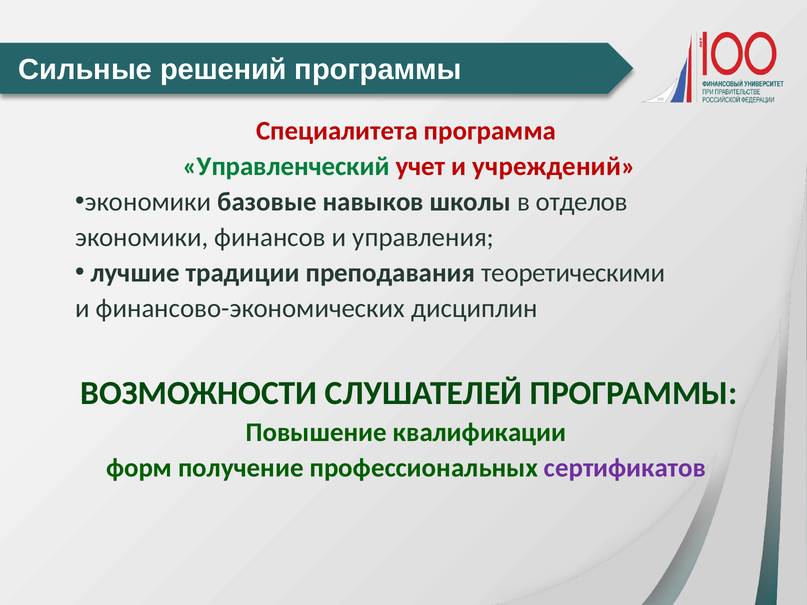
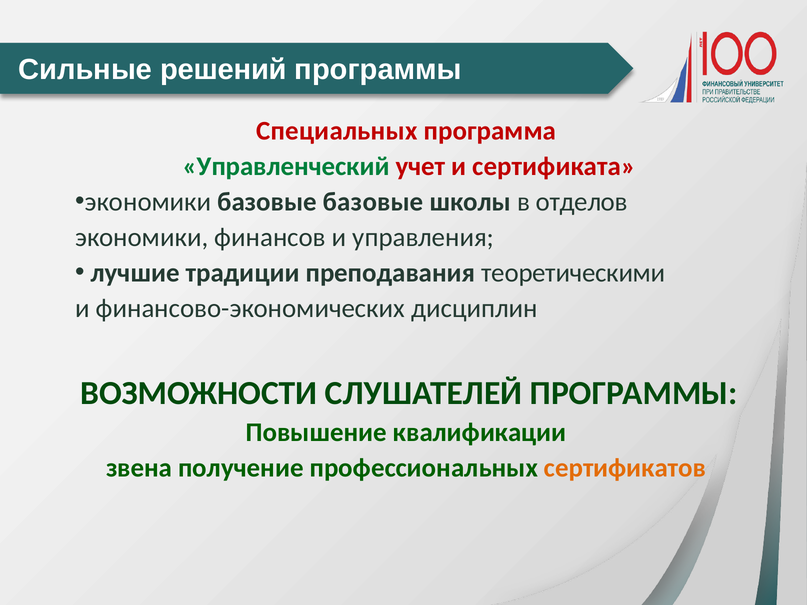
Специалитета: Специалитета -> Специальных
учреждений: учреждений -> сертификата
базовые навыков: навыков -> базовые
форм: форм -> звена
сертификатов colour: purple -> orange
